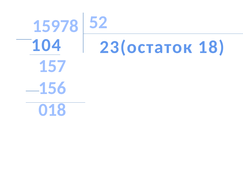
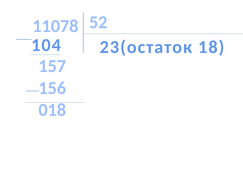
15978: 15978 -> 11078
